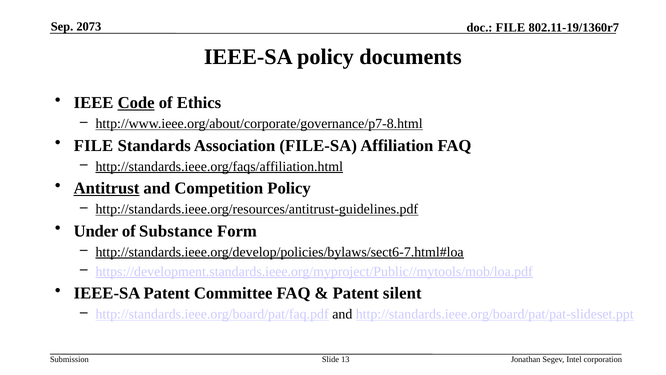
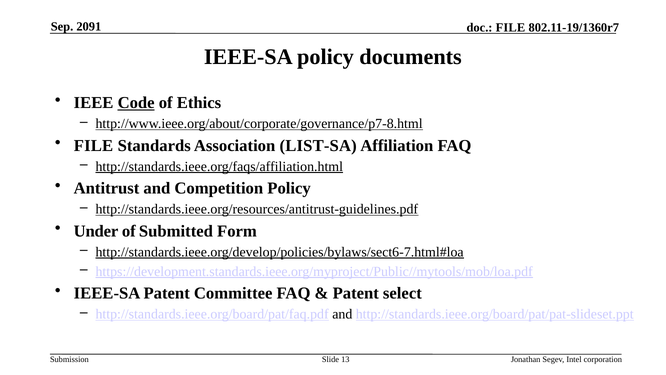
2073: 2073 -> 2091
FILE-SA: FILE-SA -> LIST-SA
Antitrust underline: present -> none
Substance: Substance -> Submitted
silent: silent -> select
